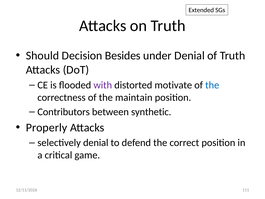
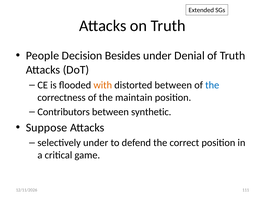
Should: Should -> People
with colour: purple -> orange
distorted motivate: motivate -> between
Properly: Properly -> Suppose
selectively denial: denial -> under
